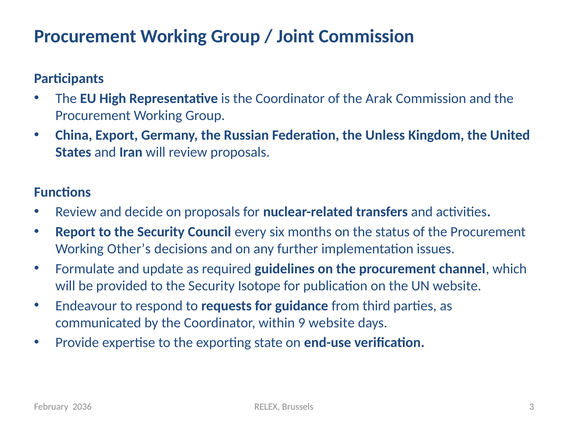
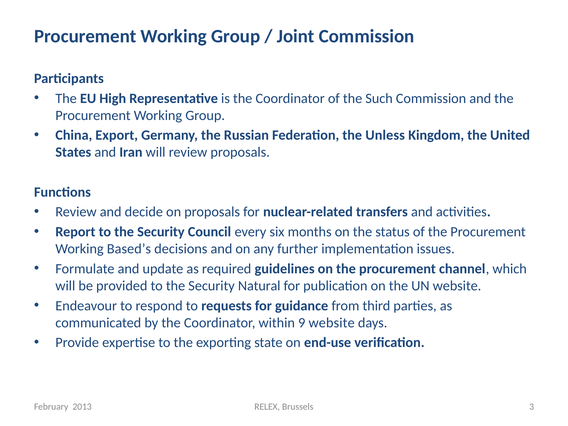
Arak: Arak -> Such
Other’s: Other’s -> Based’s
Isotope: Isotope -> Natural
2036: 2036 -> 2013
